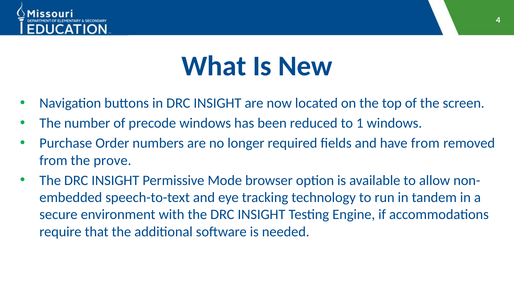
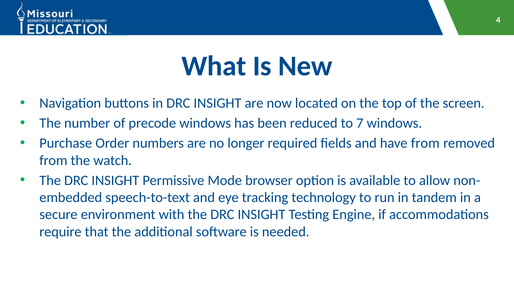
1: 1 -> 7
prove: prove -> watch
